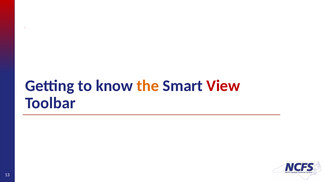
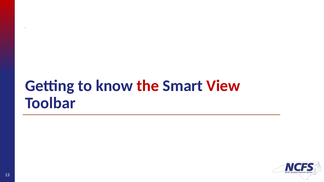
the colour: orange -> red
